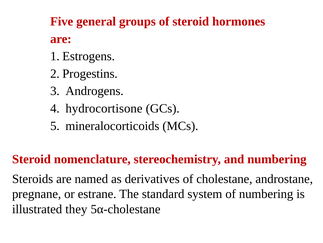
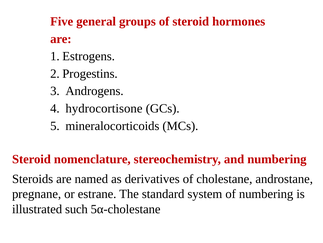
they: they -> such
